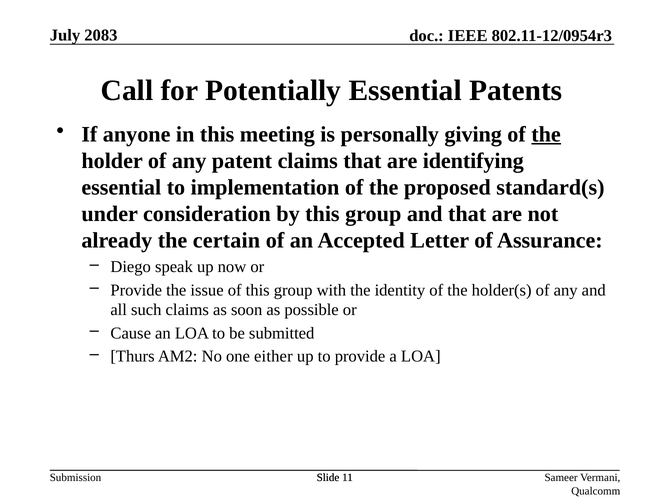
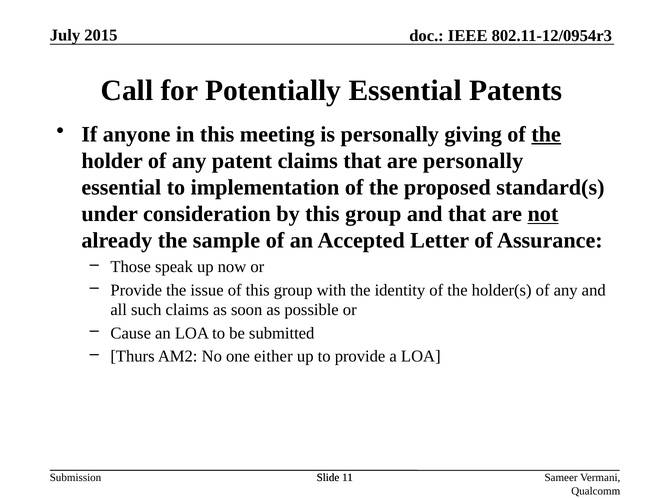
2083: 2083 -> 2015
are identifying: identifying -> personally
not underline: none -> present
certain: certain -> sample
Diego: Diego -> Those
